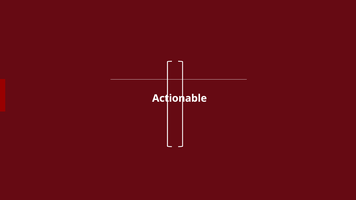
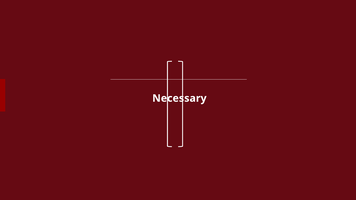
Actionable: Actionable -> Necessary
